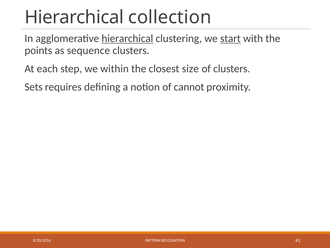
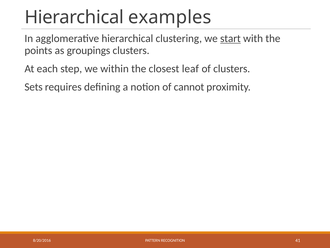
collection: collection -> examples
hierarchical at (127, 38) underline: present -> none
sequence: sequence -> groupings
size: size -> leaf
